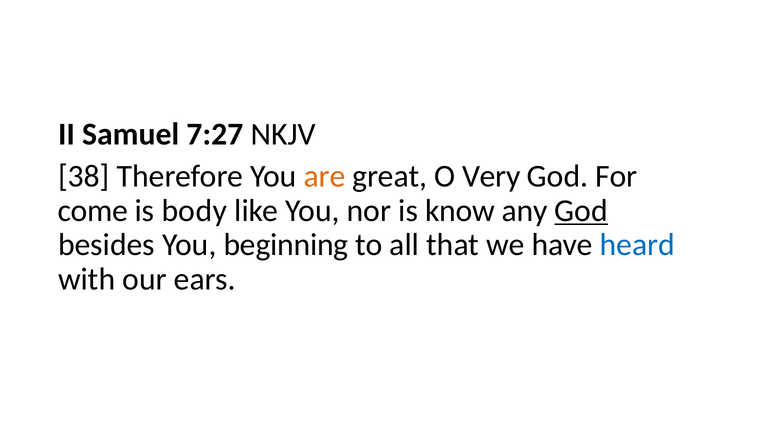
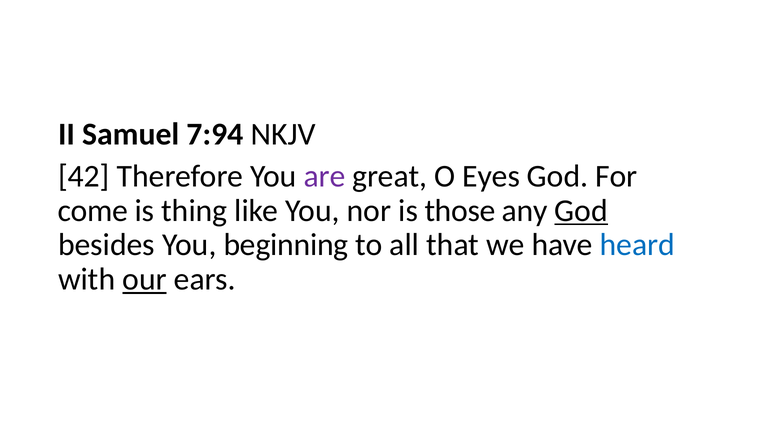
7:27: 7:27 -> 7:94
38: 38 -> 42
are colour: orange -> purple
Very: Very -> Eyes
body: body -> thing
know: know -> those
our underline: none -> present
